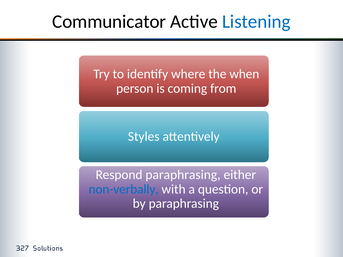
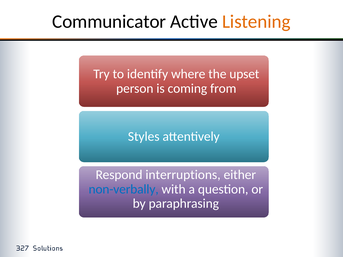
Listening colour: blue -> orange
when: when -> upset
Respond paraphrasing: paraphrasing -> interruptions
